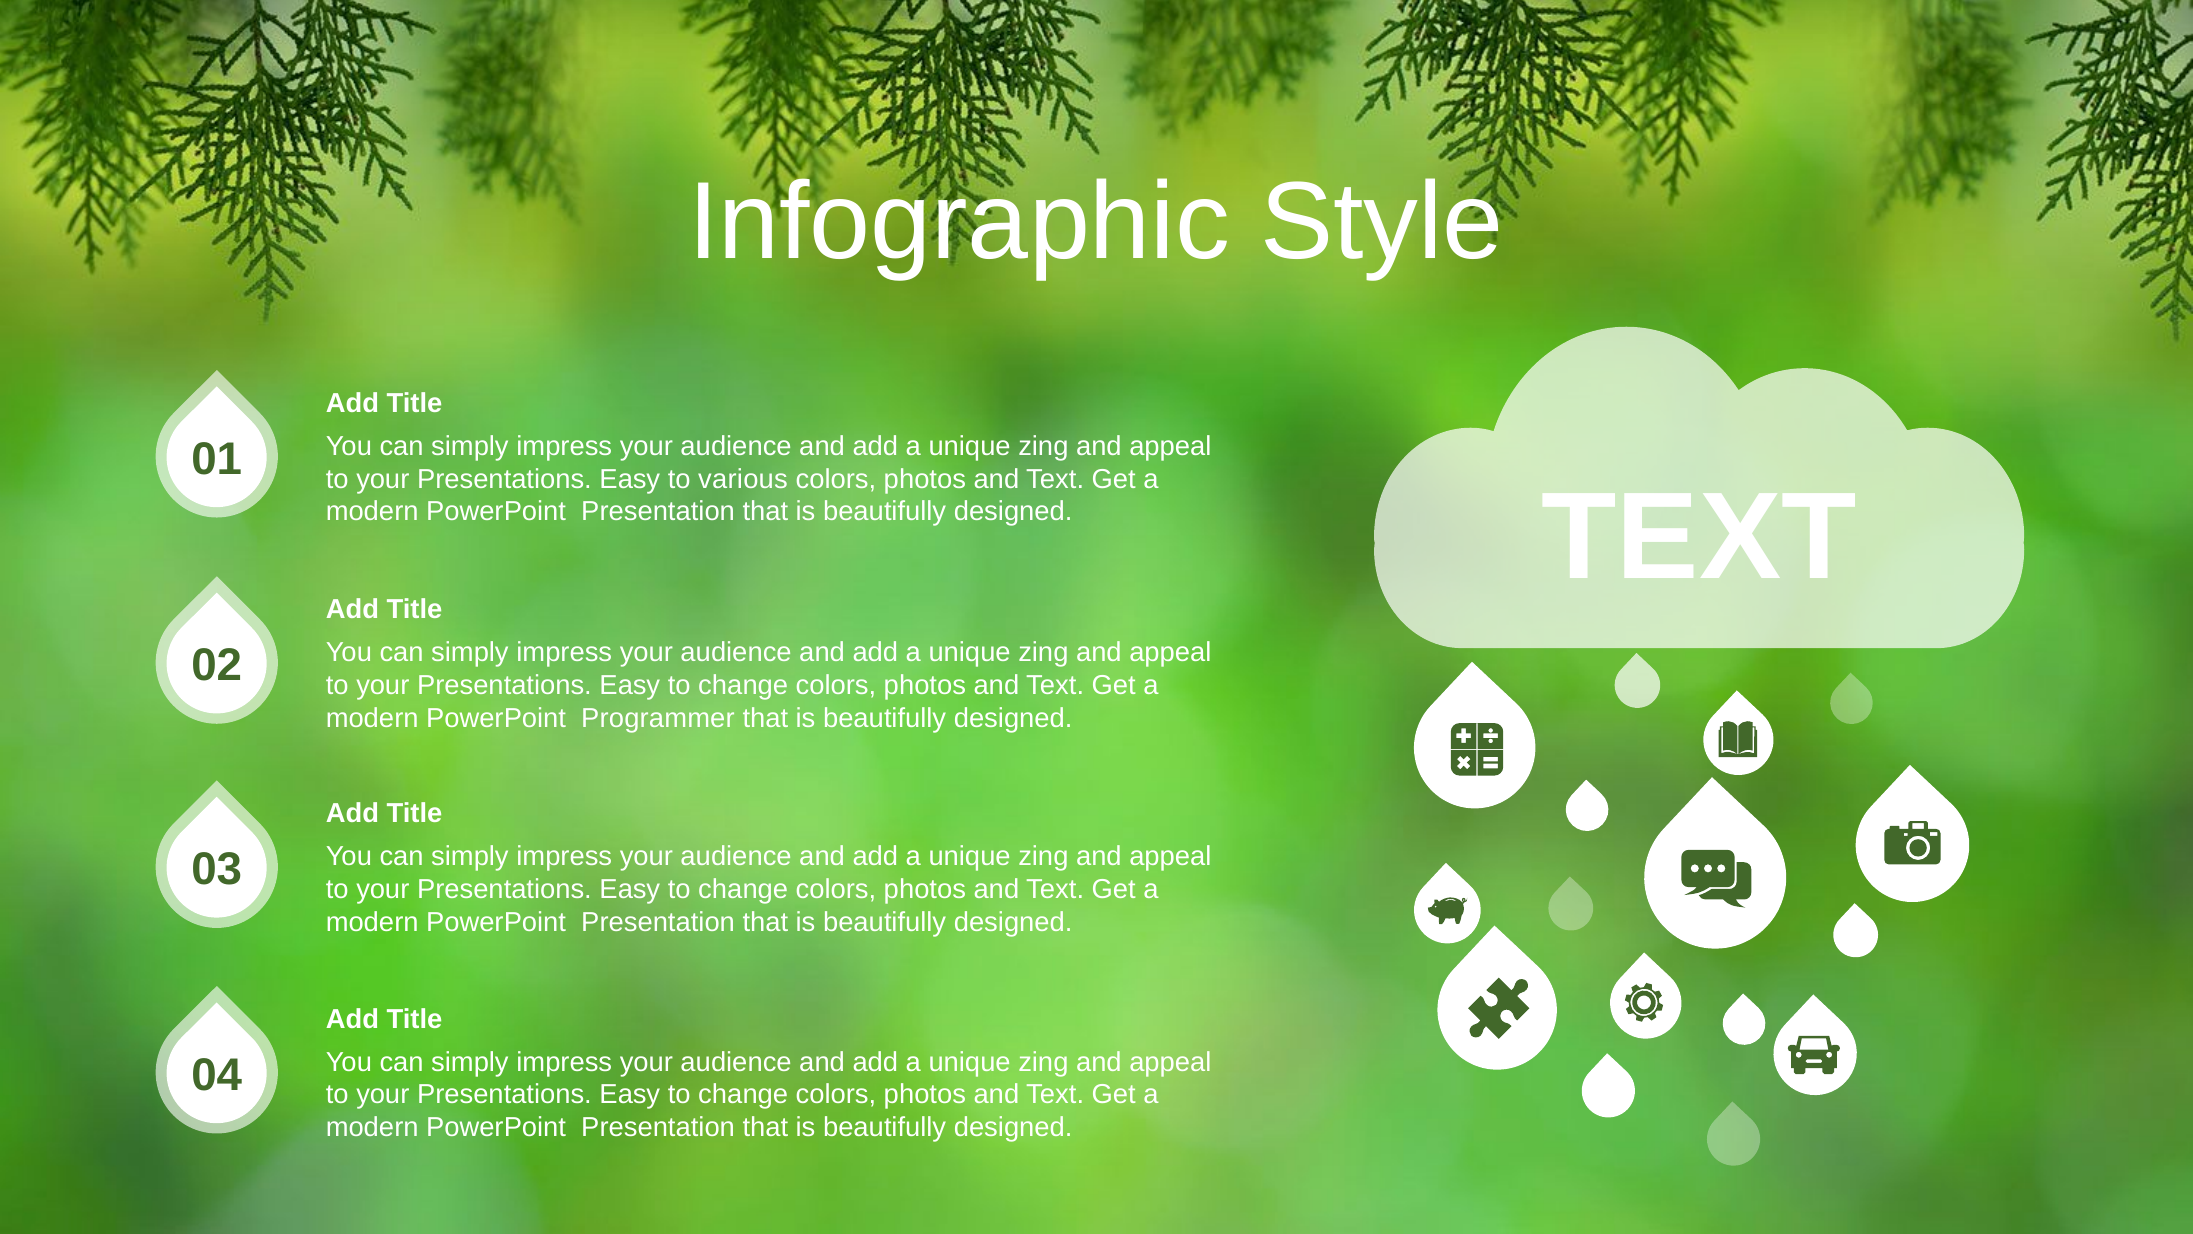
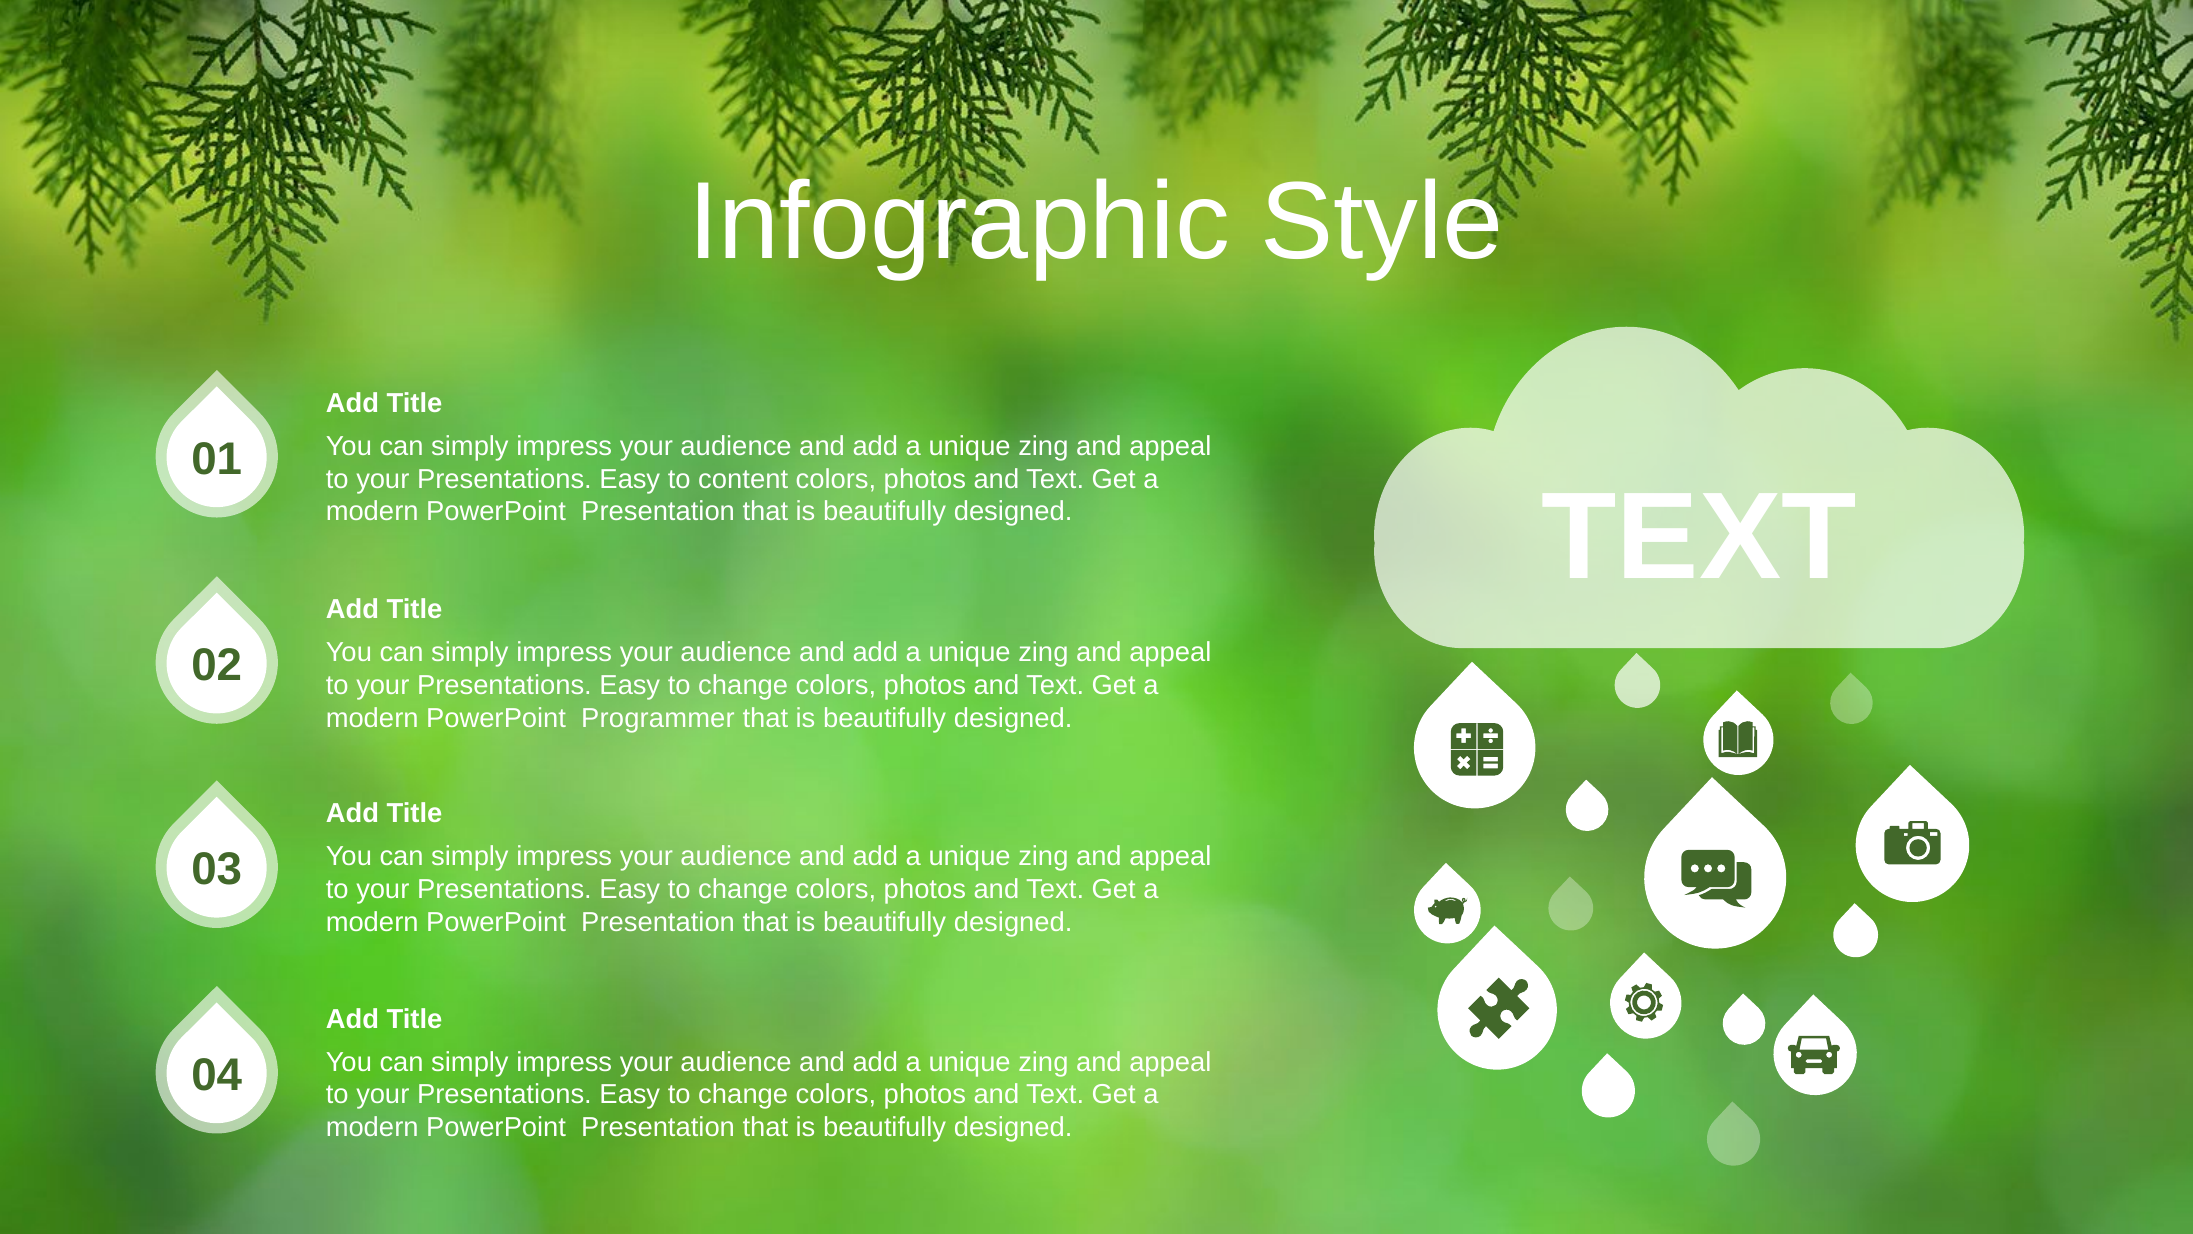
various: various -> content
